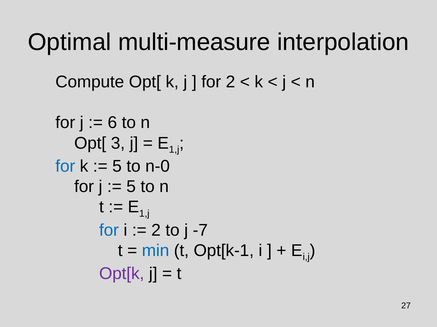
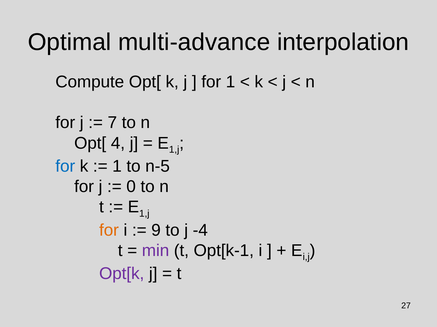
multi-measure: multi-measure -> multi-advance
for 2: 2 -> 1
6: 6 -> 7
3: 3 -> 4
5 at (117, 167): 5 -> 1
n-0: n-0 -> n-5
5 at (131, 187): 5 -> 0
for at (109, 231) colour: blue -> orange
2 at (156, 231): 2 -> 9
-7: -7 -> -4
min colour: blue -> purple
